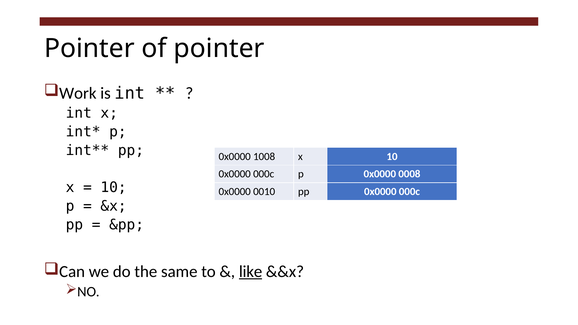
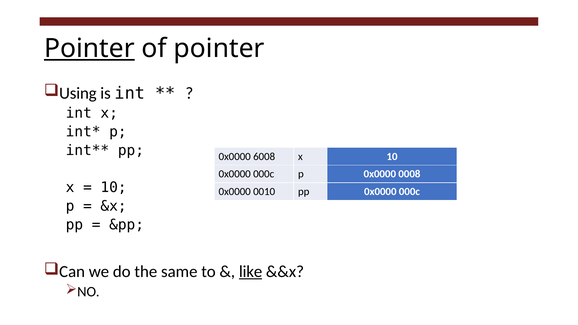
Pointer at (89, 49) underline: none -> present
Work: Work -> Using
1008: 1008 -> 6008
